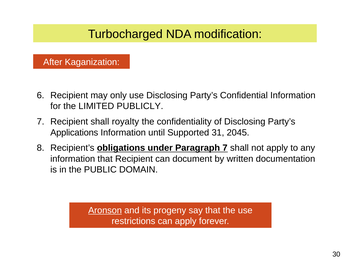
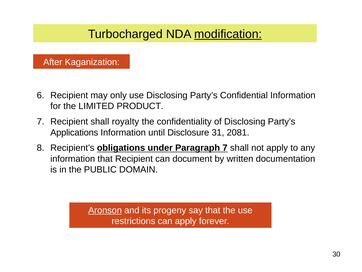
modification underline: none -> present
PUBLICLY: PUBLICLY -> PRODUCT
Supported: Supported -> Disclosure
2045: 2045 -> 2081
